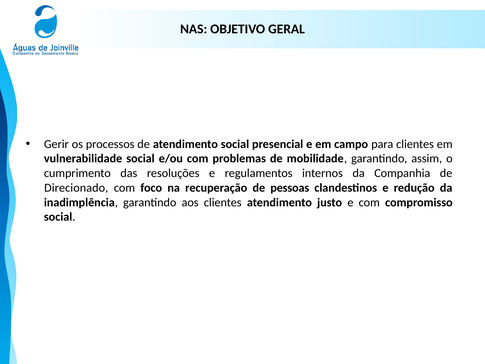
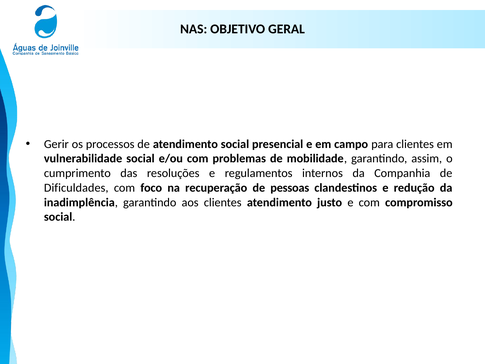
Direcionado: Direcionado -> Dificuldades
